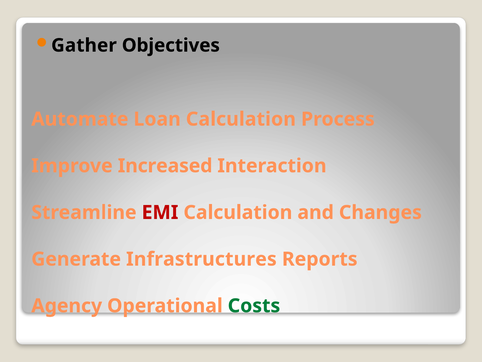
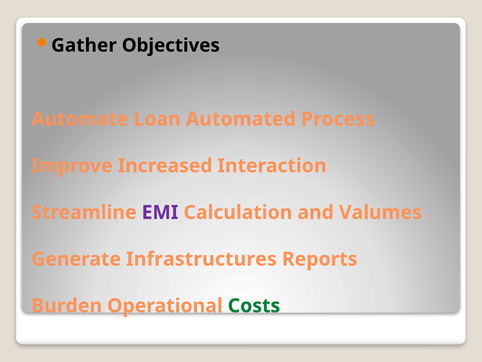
Loan Calculation: Calculation -> Automated
EMI colour: red -> purple
Changes: Changes -> Valumes
Agency: Agency -> Burden
